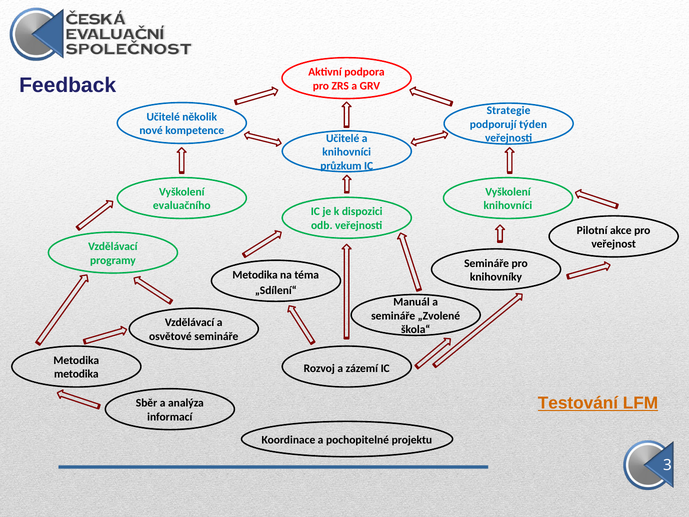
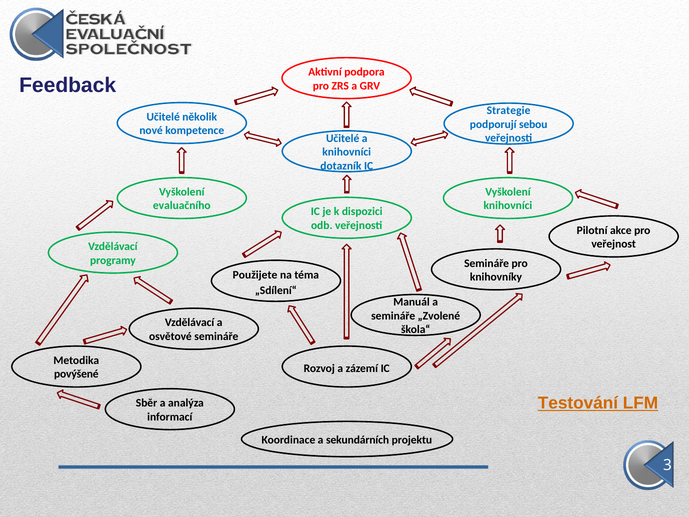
týden: týden -> sebou
průzkum: průzkum -> dotazník
Metodika at (255, 275): Metodika -> Použijete
metodika at (76, 374): metodika -> povýšené
pochopitelné: pochopitelné -> sekundárních
